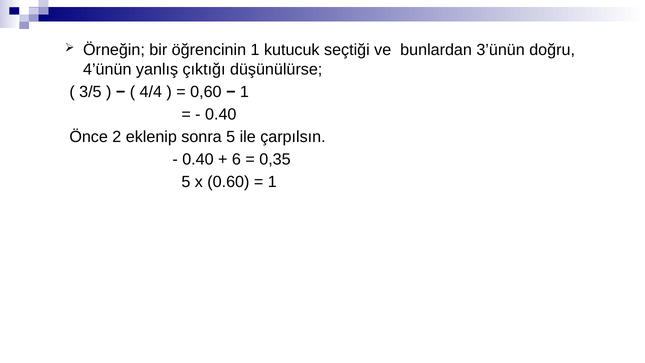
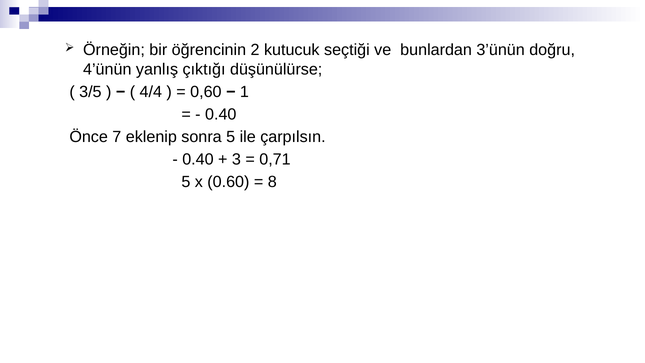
öğrencinin 1: 1 -> 2
2: 2 -> 7
6: 6 -> 3
0,35: 0,35 -> 0,71
1 at (272, 182): 1 -> 8
